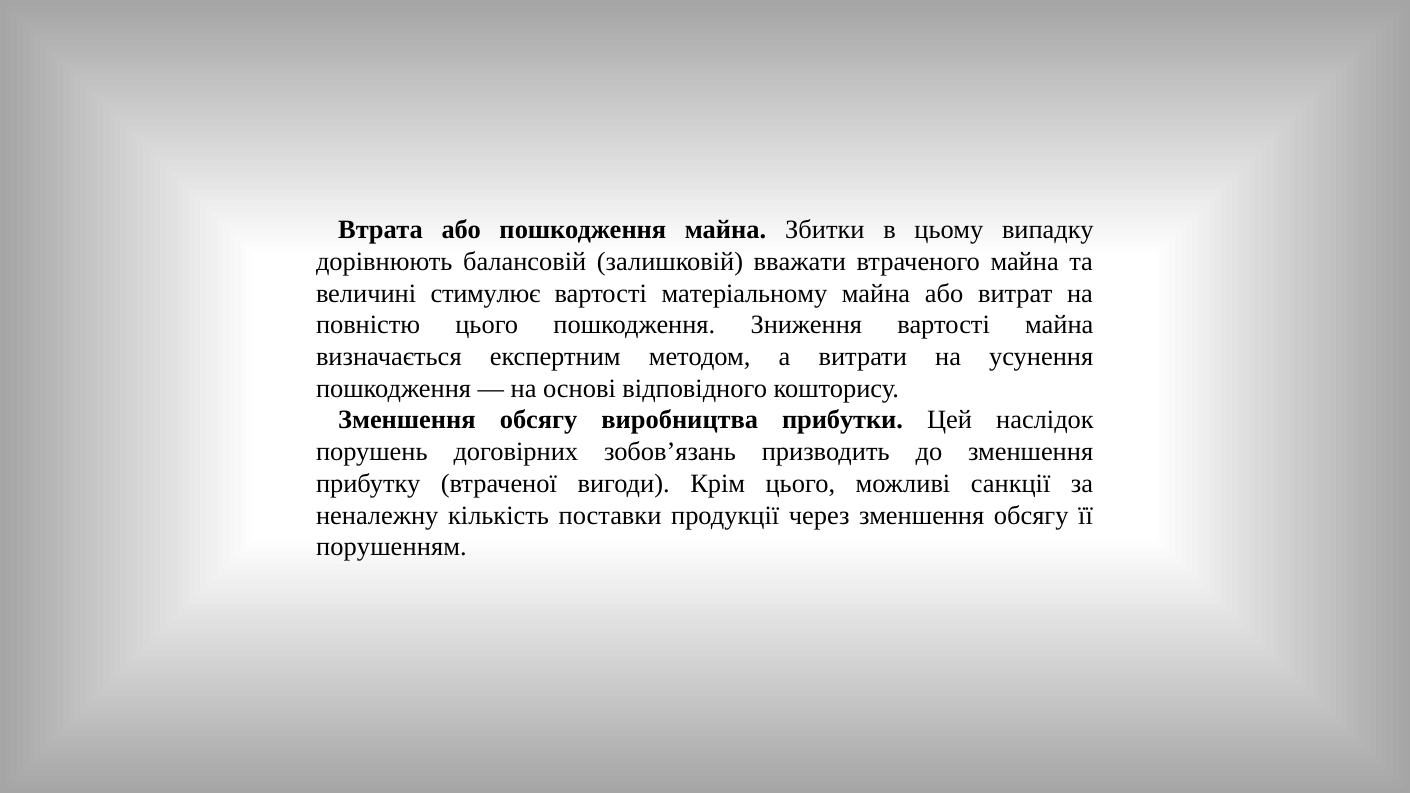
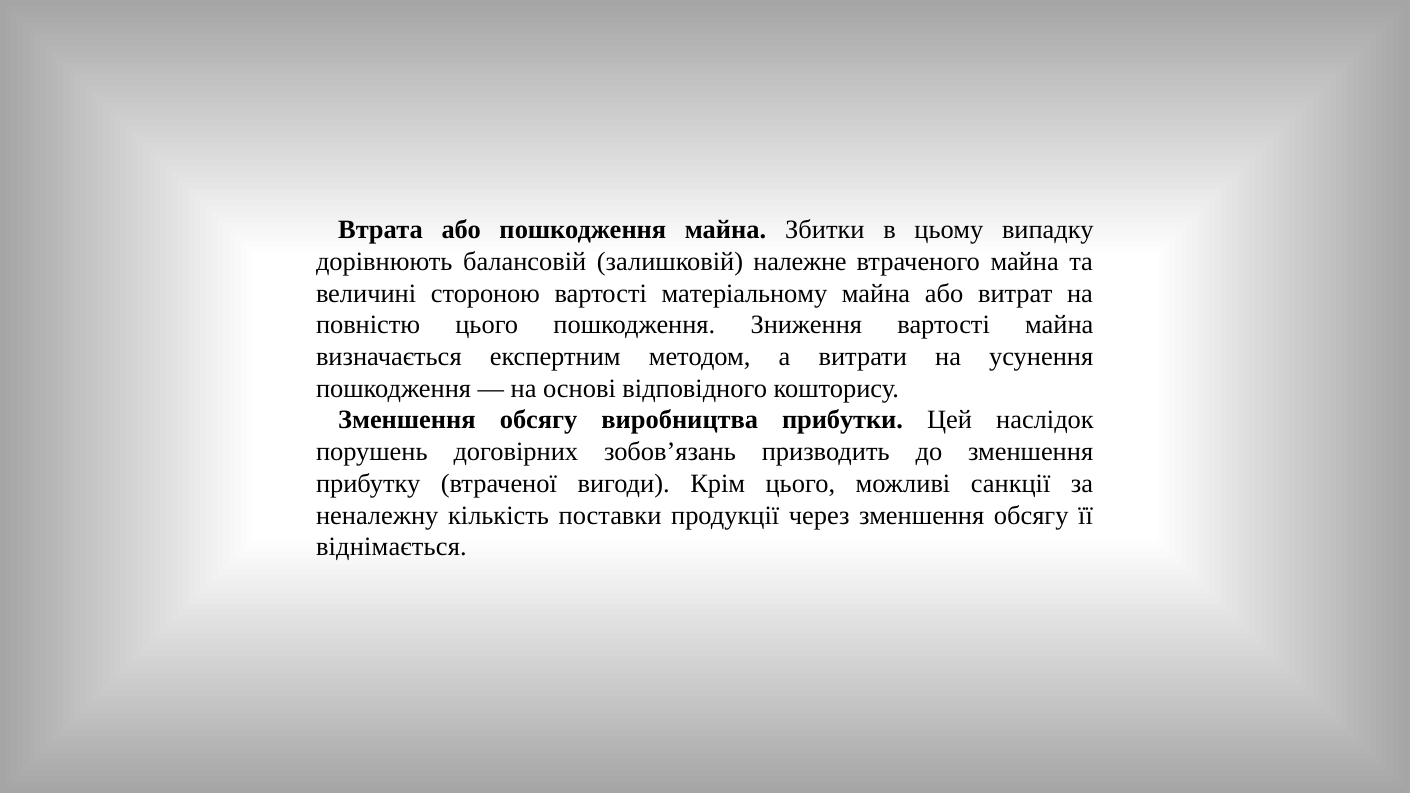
вважати: вважати -> належне
стимулює: стимулює -> стороною
порушенням: порушенням -> віднімається
